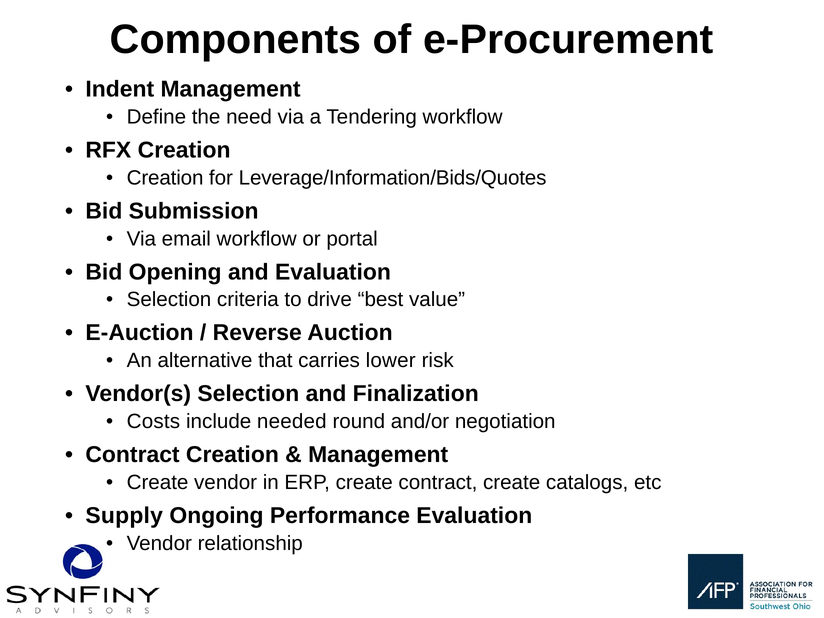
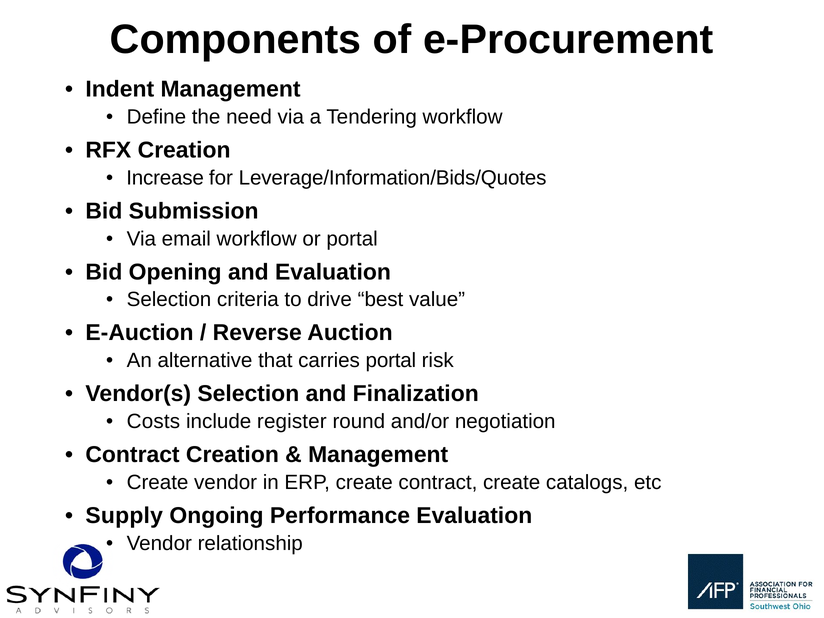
Creation at (165, 178): Creation -> Increase
carries lower: lower -> portal
needed: needed -> register
